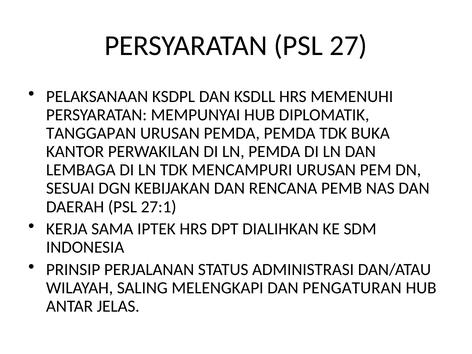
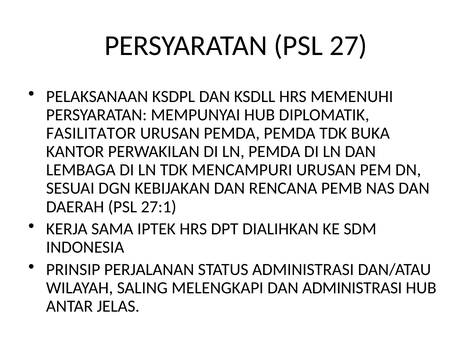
TANGGAPAN: TANGGAPAN -> FASILITATOR
DAN PENGATURAN: PENGATURAN -> ADMINISTRASI
